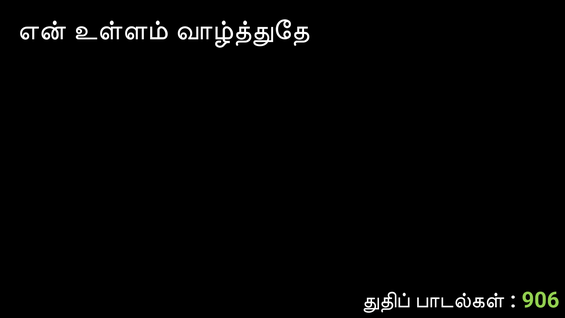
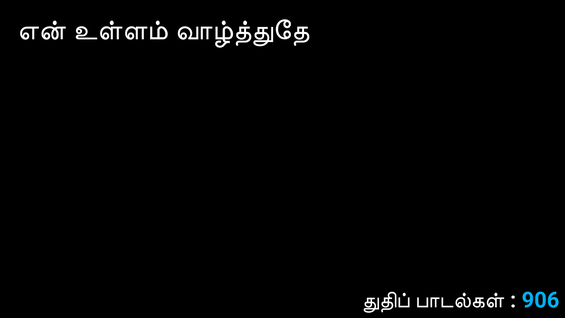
906 colour: light green -> light blue
